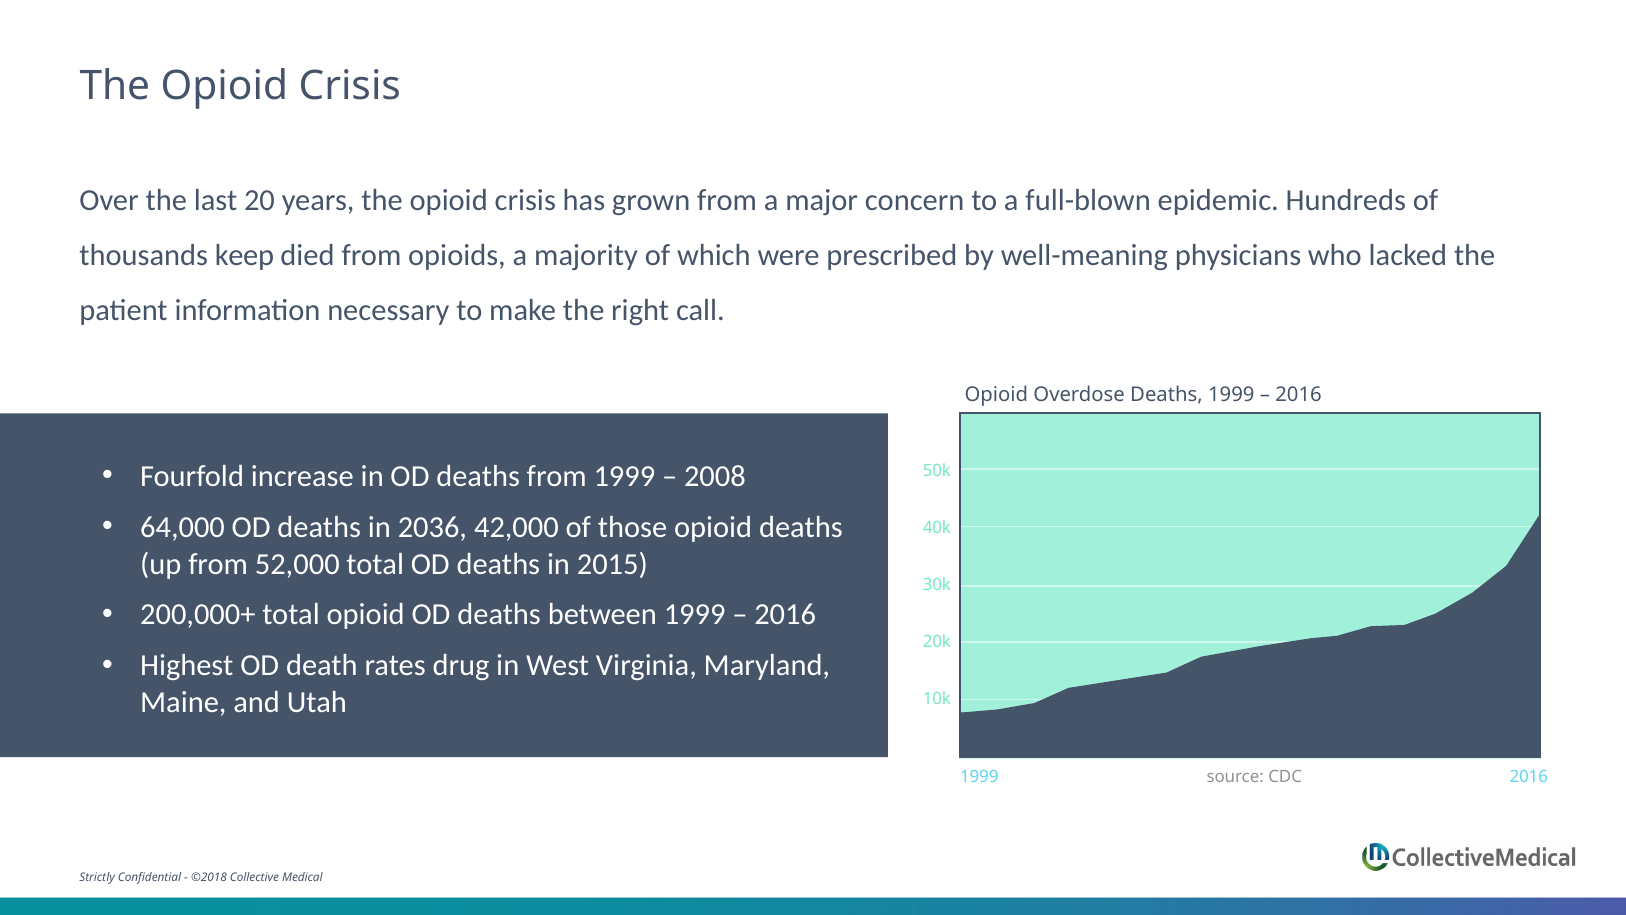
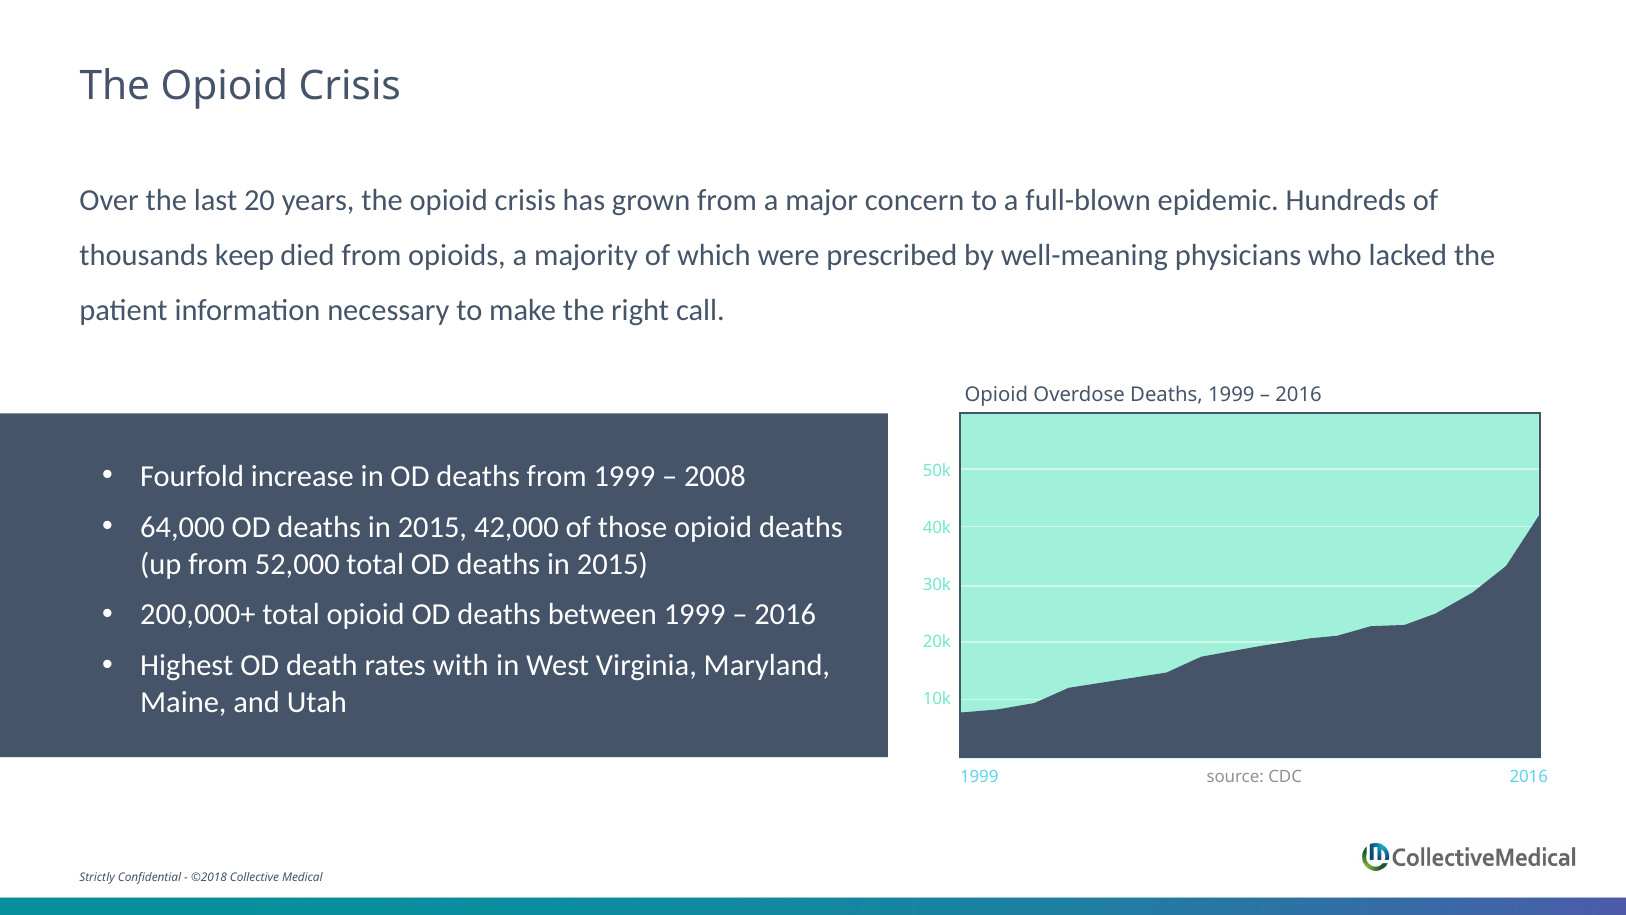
2036 at (432, 527): 2036 -> 2015
drug: drug -> with
